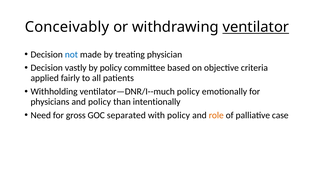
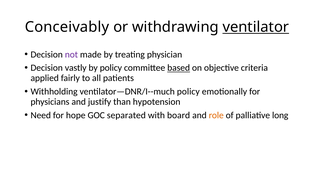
not colour: blue -> purple
based underline: none -> present
and policy: policy -> justify
intentionally: intentionally -> hypotension
gross: gross -> hope
with policy: policy -> board
case: case -> long
